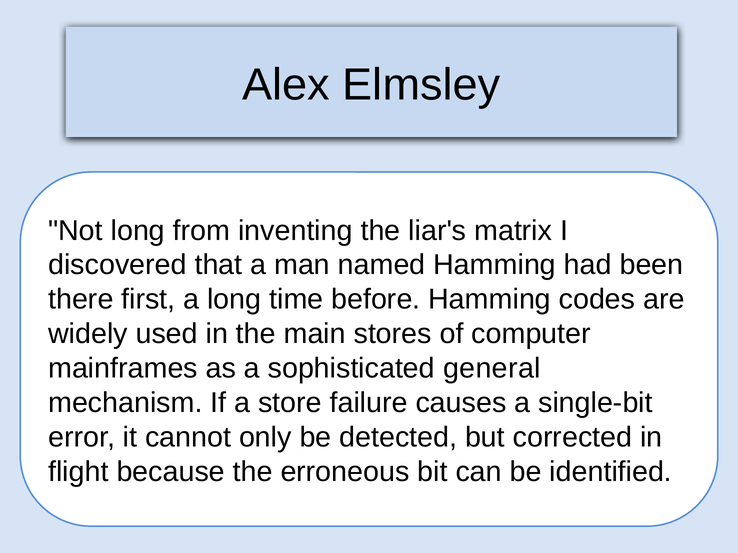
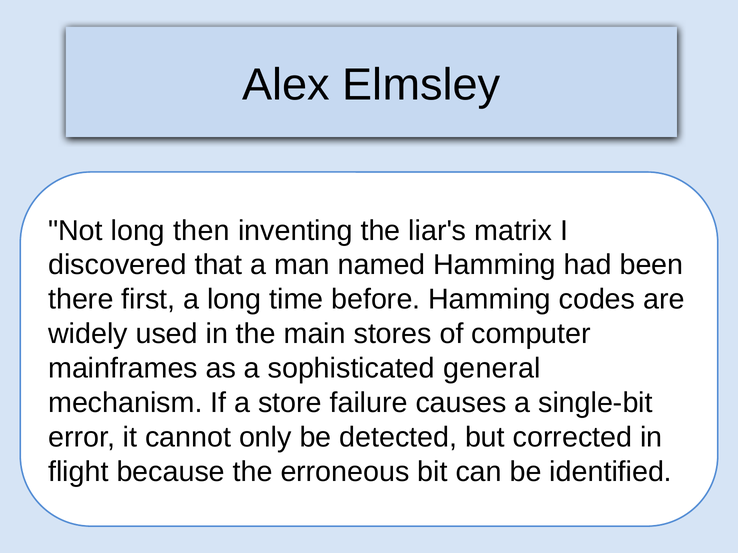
from: from -> then
